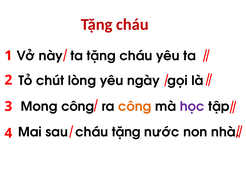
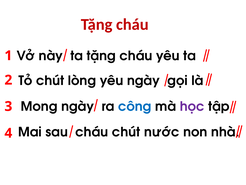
Mong công: công -> ngày
công at (135, 106) colour: orange -> blue
cháu tặng: tặng -> chút
